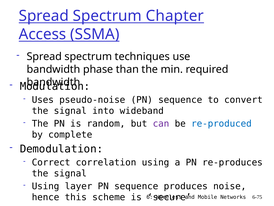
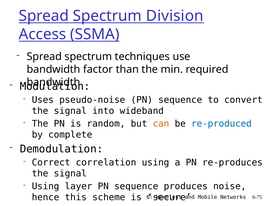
Chapter: Chapter -> Division
phase: phase -> factor
can colour: purple -> orange
